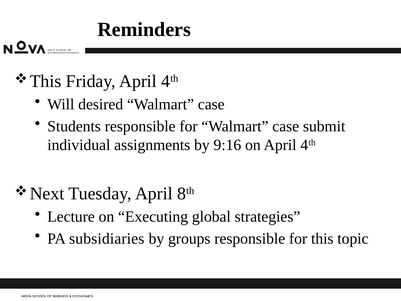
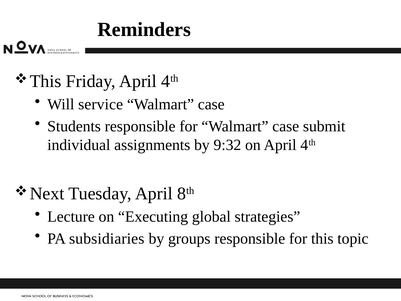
desired: desired -> service
9:16: 9:16 -> 9:32
